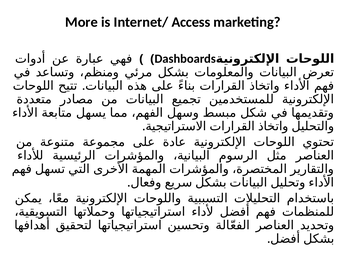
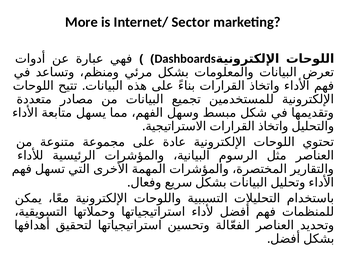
Access: Access -> Sector
